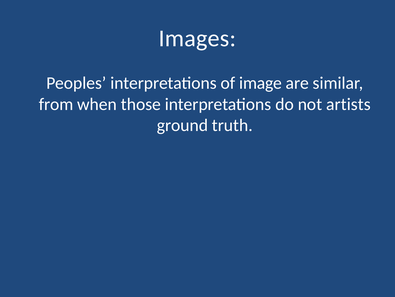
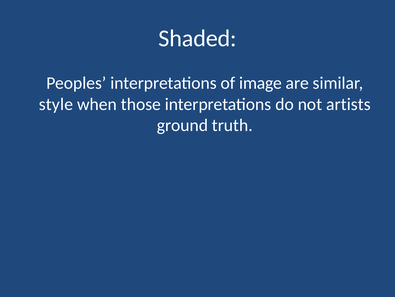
Images: Images -> Shaded
from: from -> style
